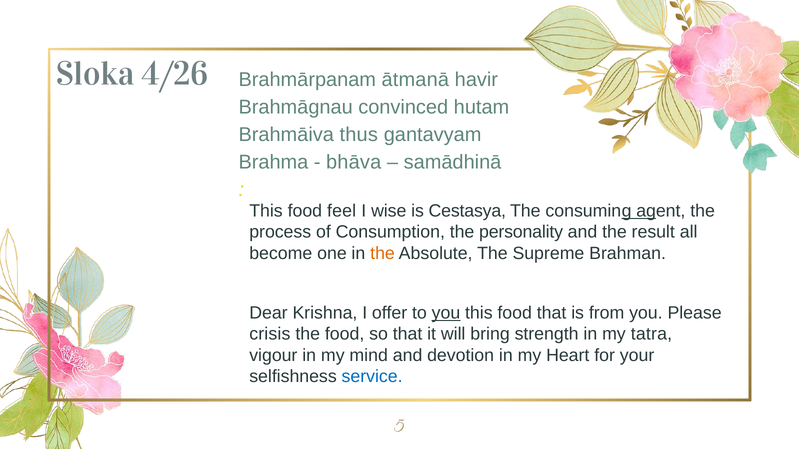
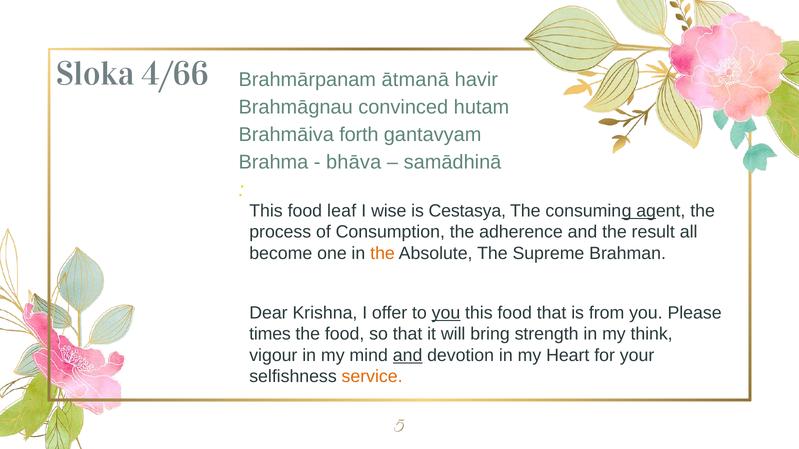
4/26: 4/26 -> 4/66
thus: thus -> forth
feel: feel -> leaf
personality: personality -> adherence
crisis: crisis -> times
tatra: tatra -> think
and at (408, 356) underline: none -> present
service colour: blue -> orange
